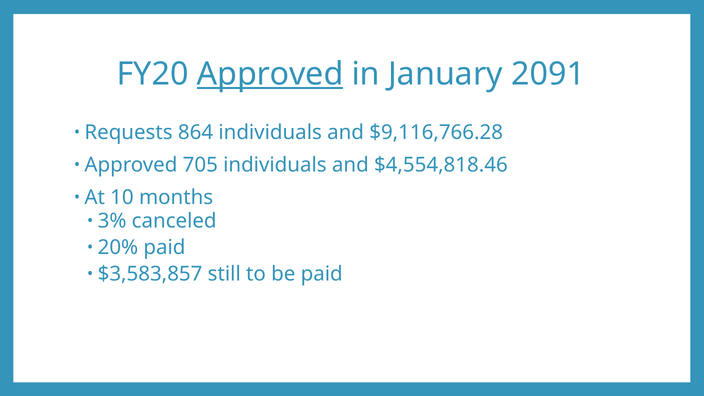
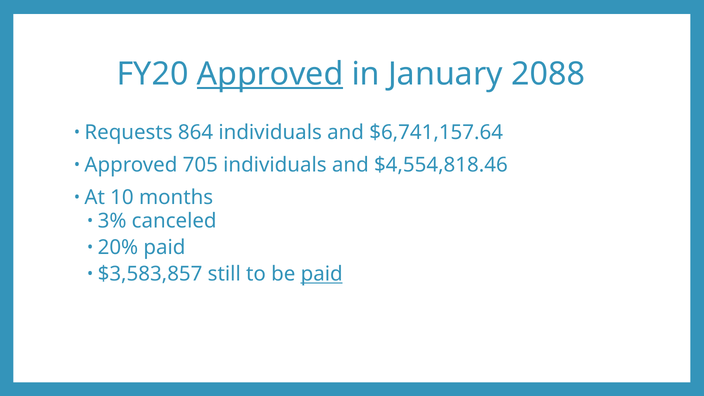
2091: 2091 -> 2088
$9,116,766.28: $9,116,766.28 -> $6,741,157.64
paid at (322, 274) underline: none -> present
